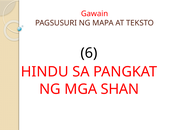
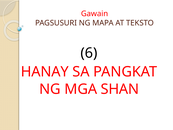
HINDU: HINDU -> HANAY
